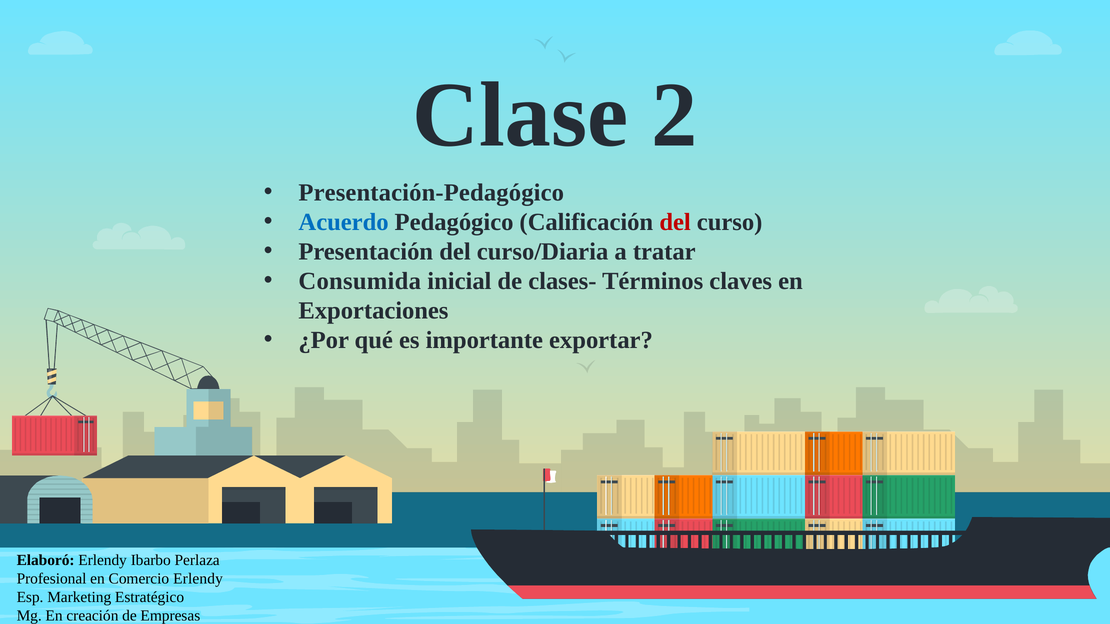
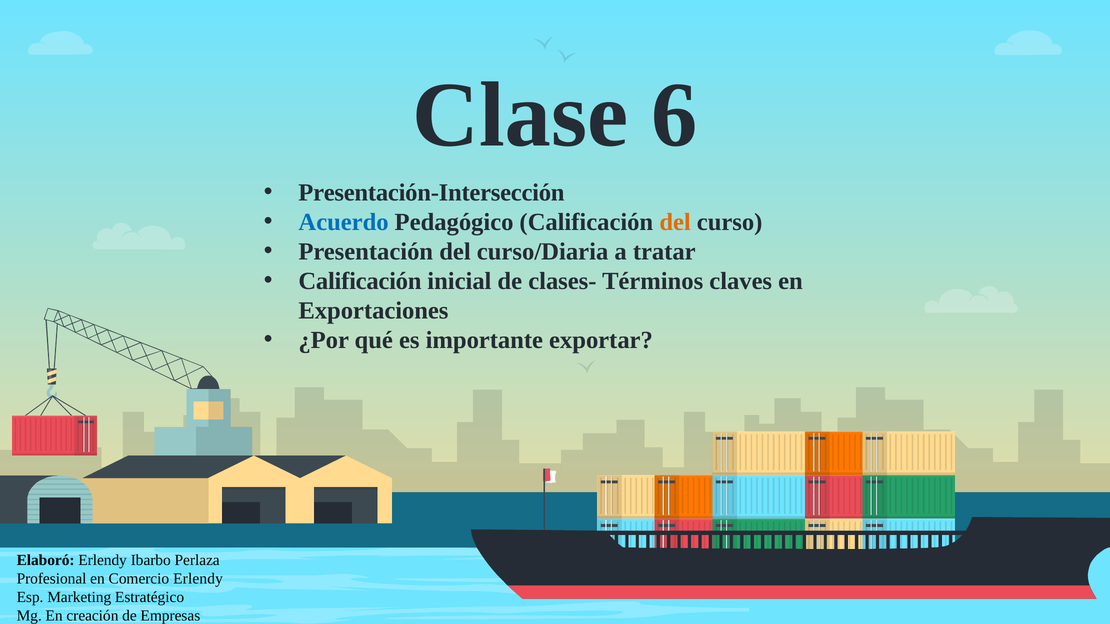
2: 2 -> 6
Presentación-Pedagógico: Presentación-Pedagógico -> Presentación-Intersección
del at (675, 222) colour: red -> orange
Consumida at (360, 281): Consumida -> Calificación
